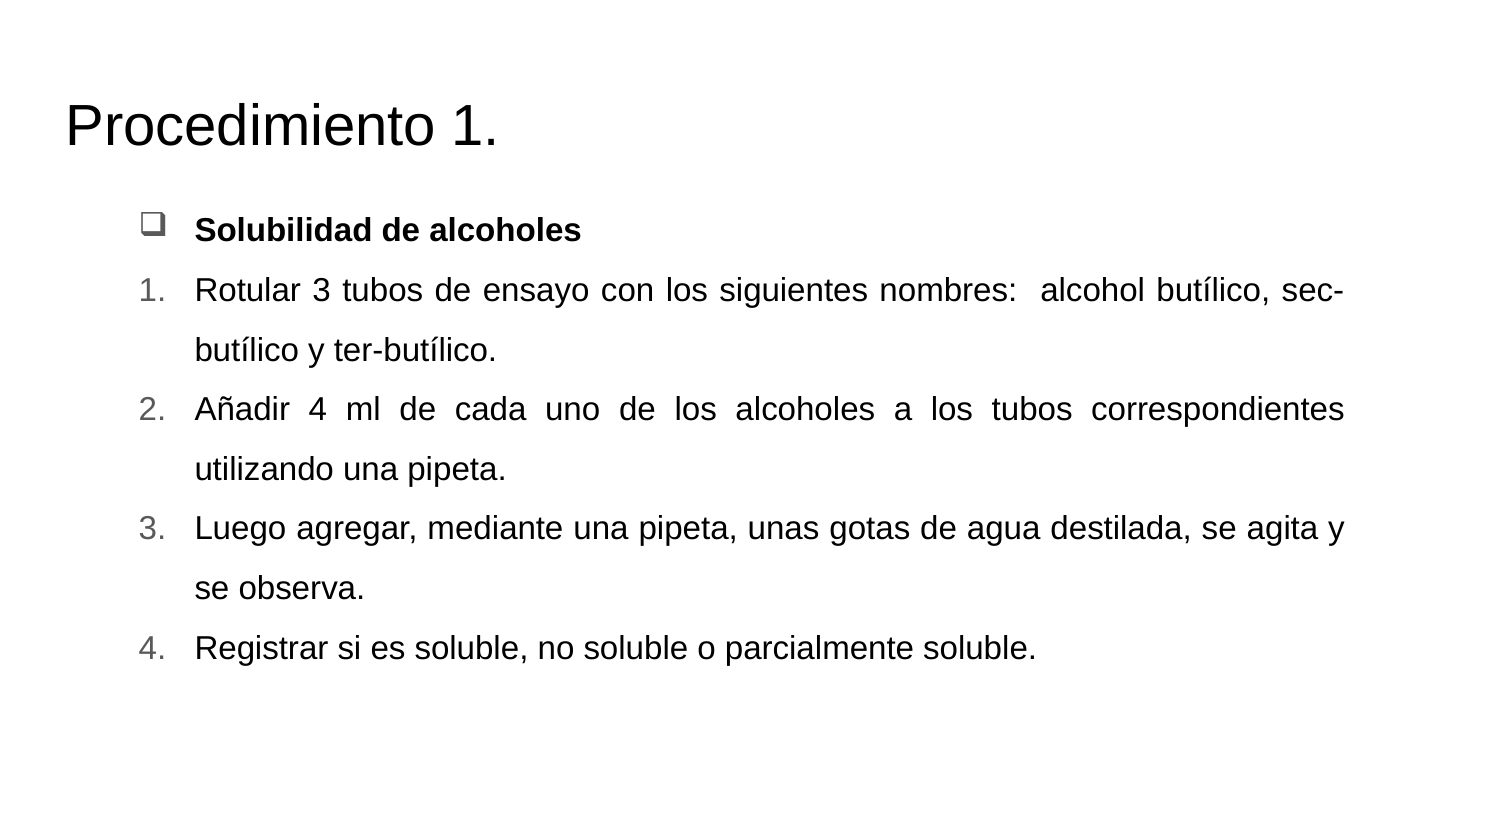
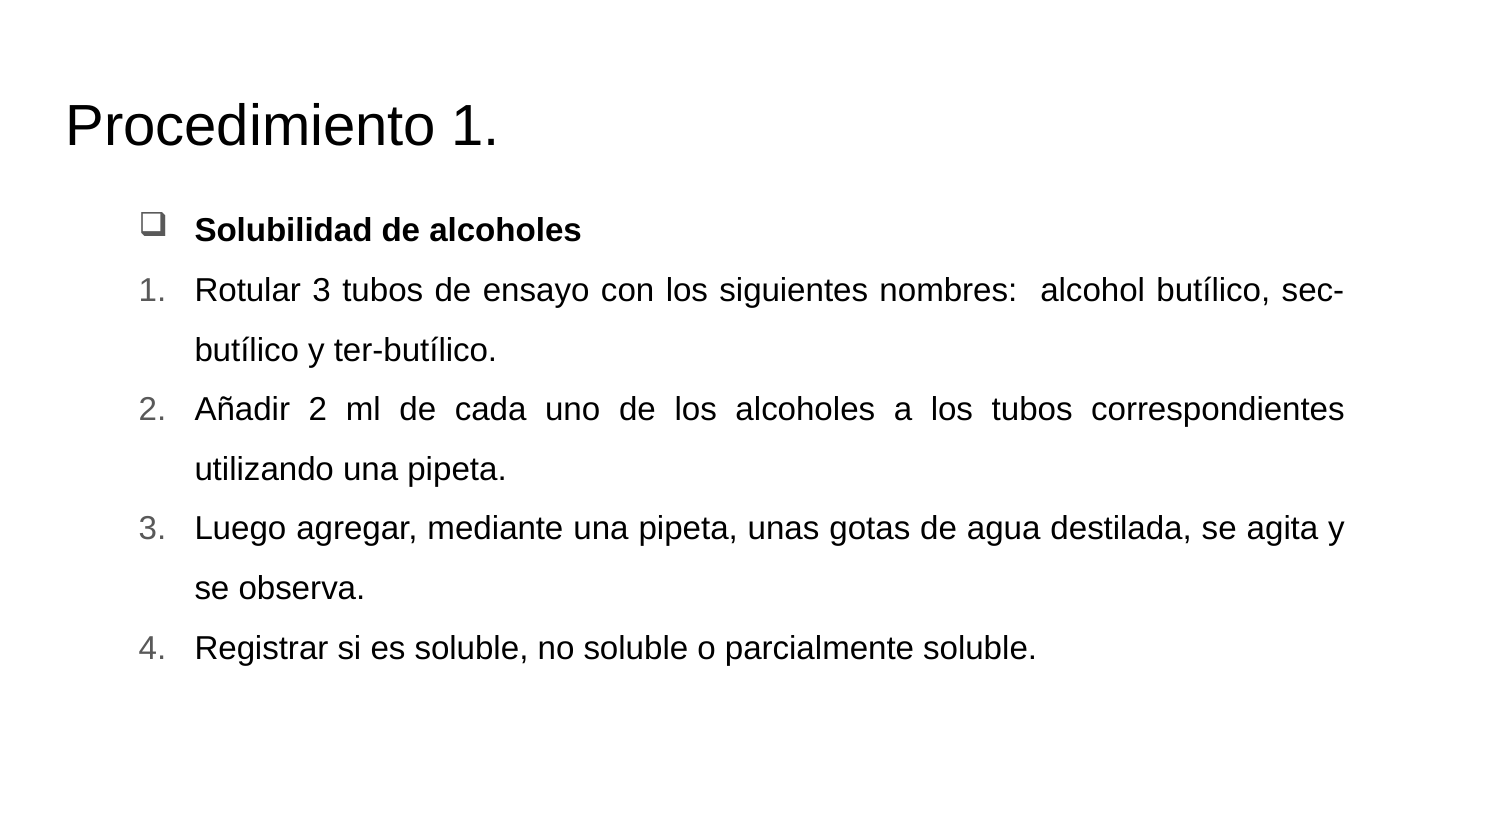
Añadir 4: 4 -> 2
